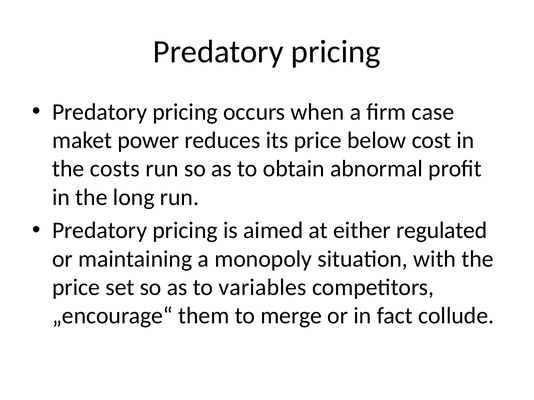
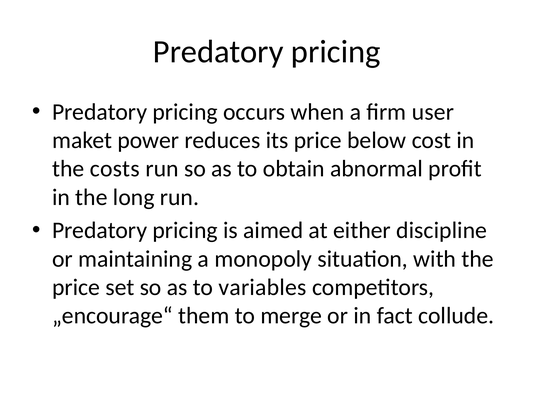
case: case -> user
regulated: regulated -> discipline
